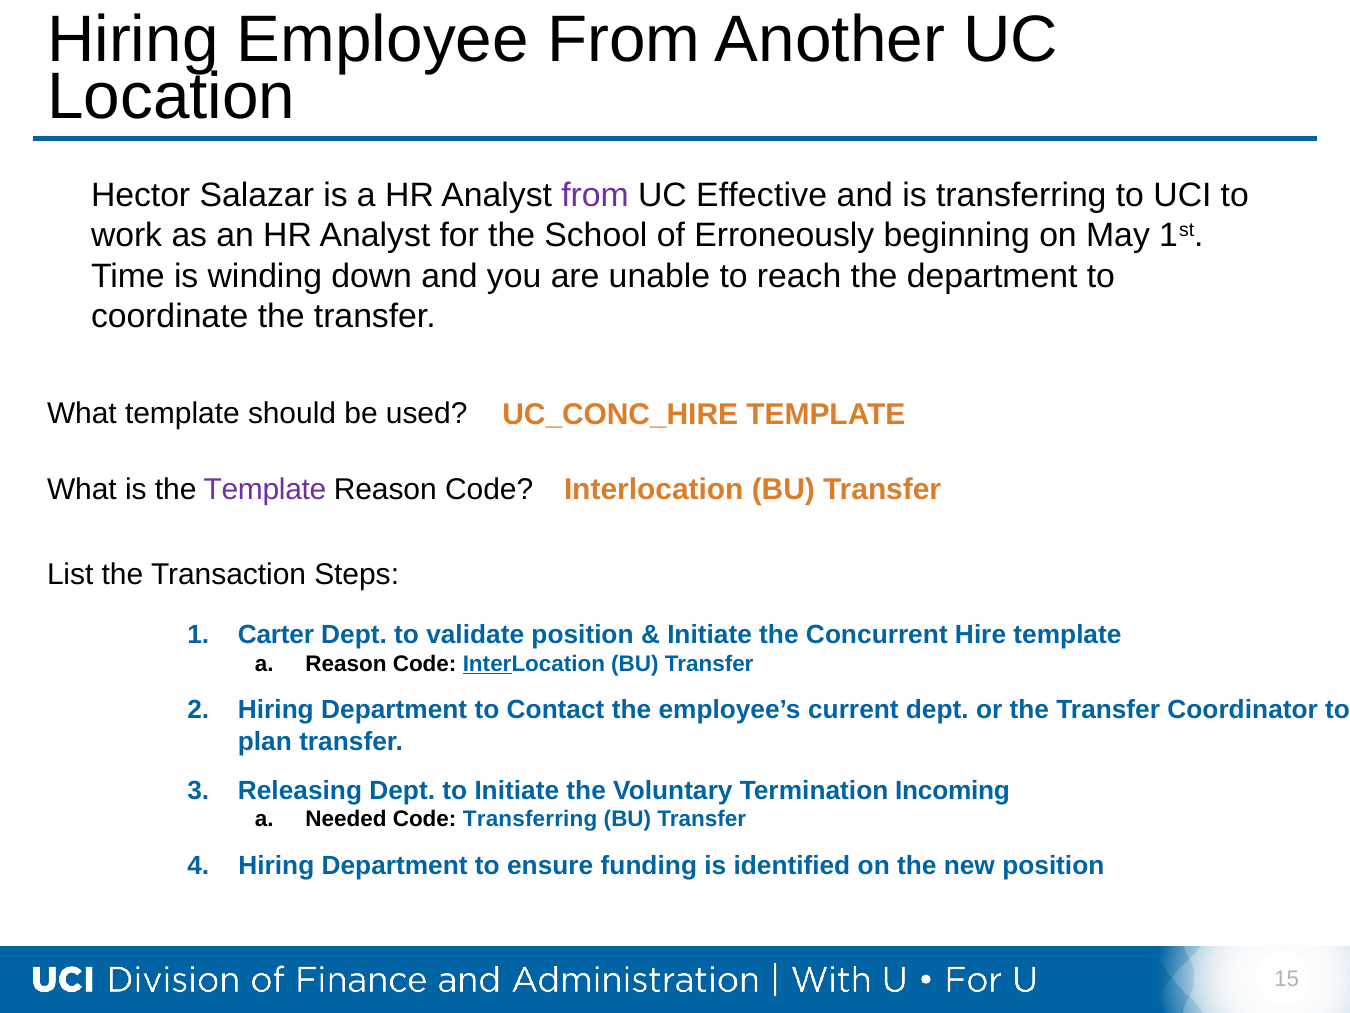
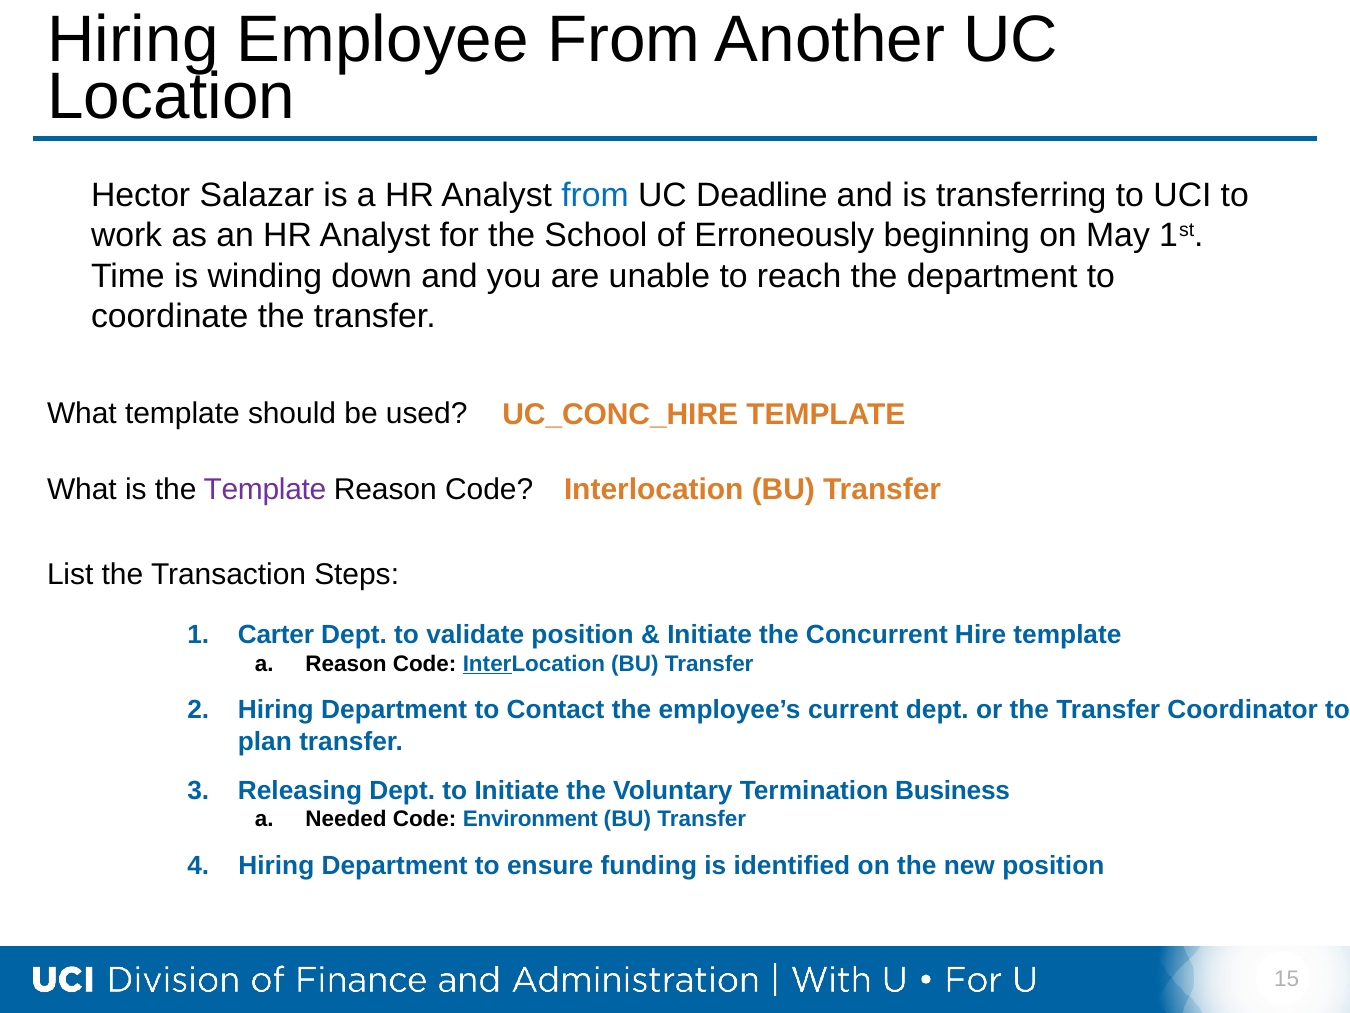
from at (595, 195) colour: purple -> blue
Effective: Effective -> Deadline
Incoming: Incoming -> Business
Code Transferring: Transferring -> Environment
